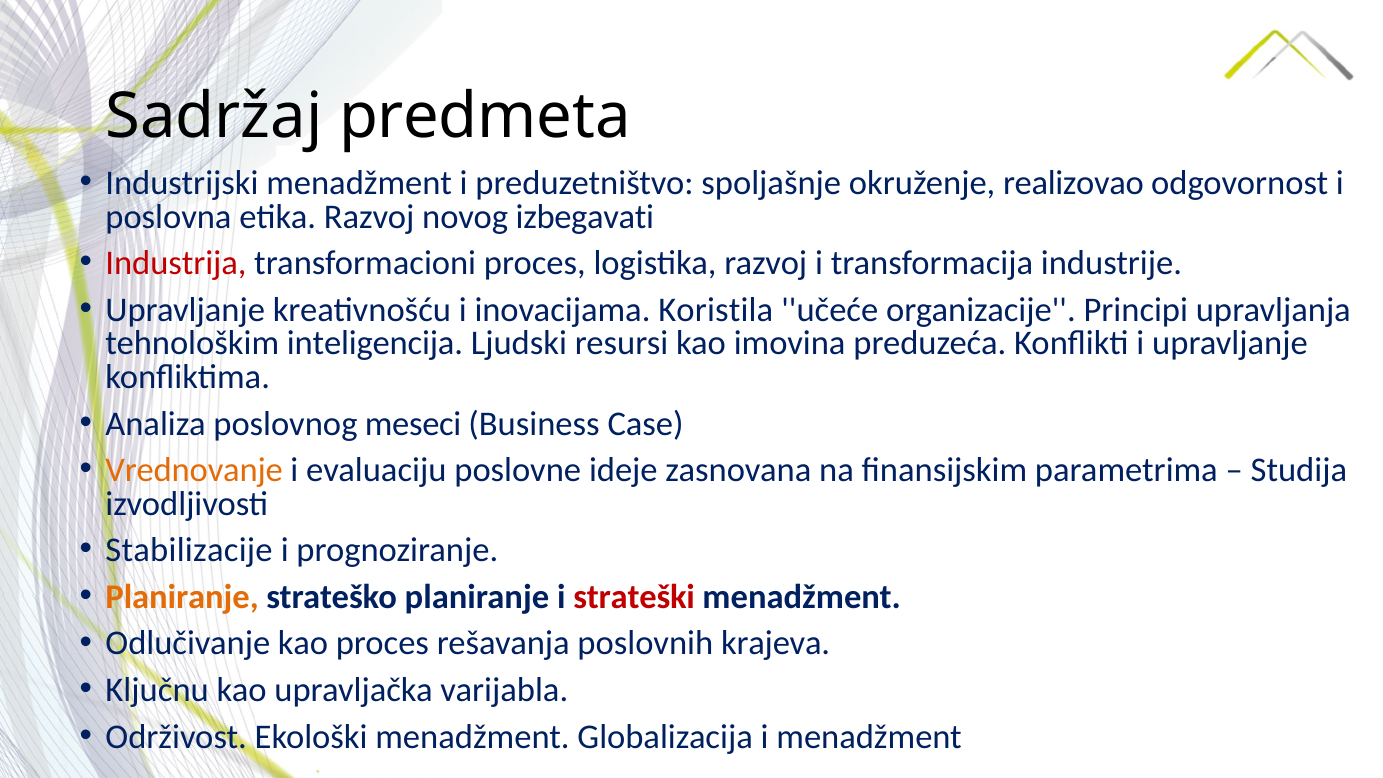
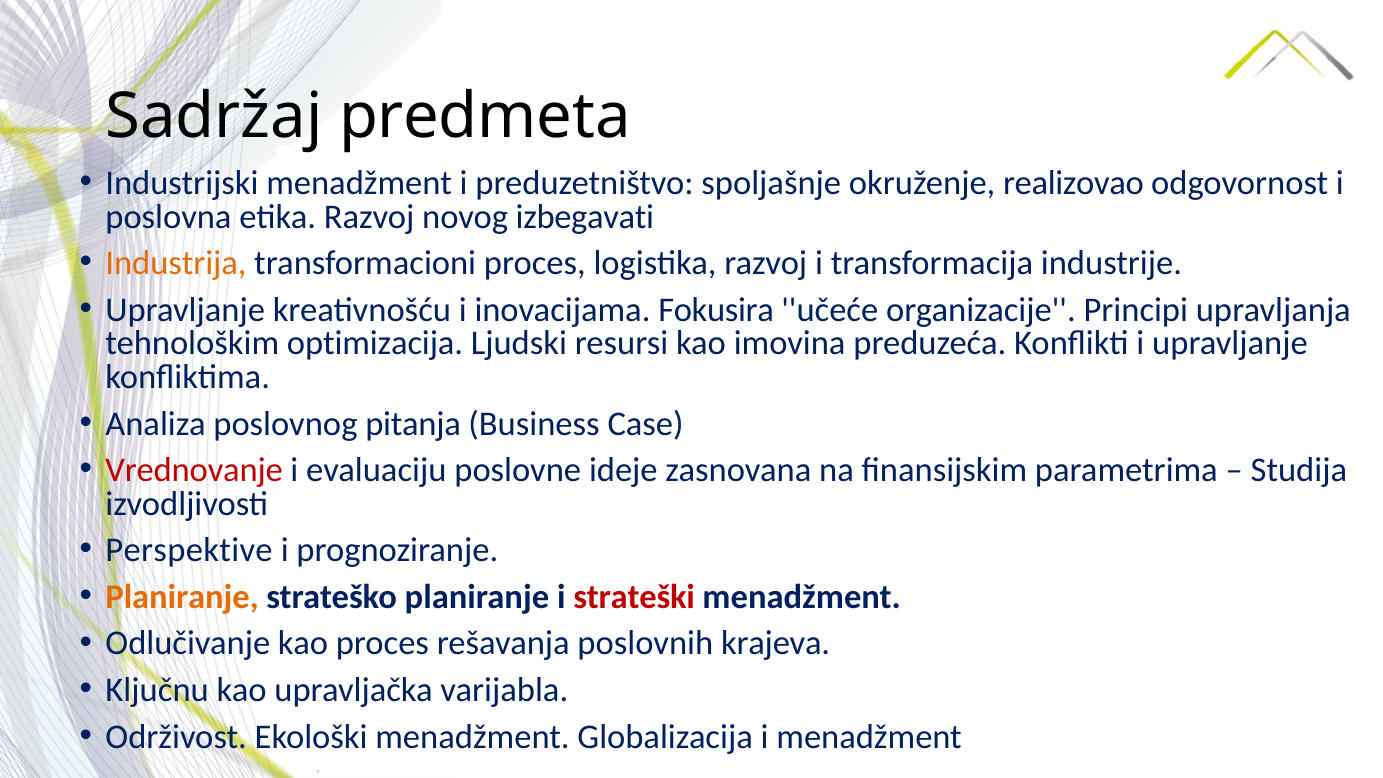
Industrija colour: red -> orange
Koristila: Koristila -> Fokusira
inteligencija: inteligencija -> optimizacija
meseci: meseci -> pitanja
Vrednovanje colour: orange -> red
Stabilizacije: Stabilizacije -> Perspektive
